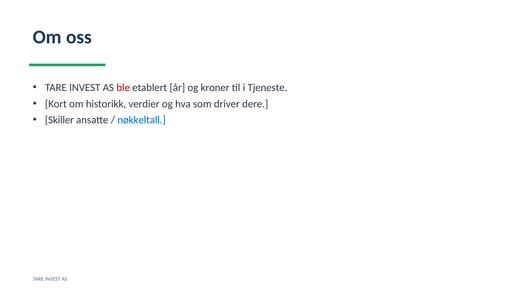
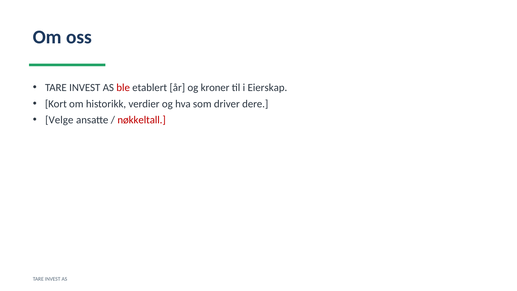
Tjeneste: Tjeneste -> Eierskap
Skiller: Skiller -> Velge
nøkkeltall colour: blue -> red
